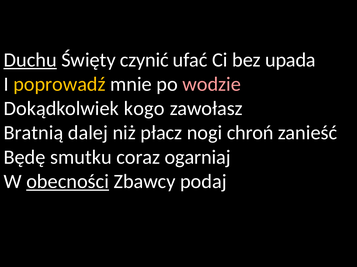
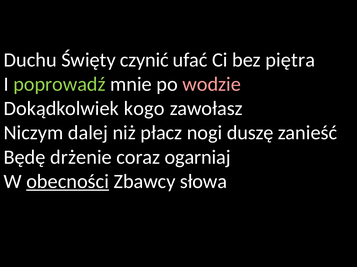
Duchu underline: present -> none
upada: upada -> piętra
poprowadź colour: yellow -> light green
Bratnią: Bratnią -> Niczym
chroń: chroń -> duszę
smutku: smutku -> drżenie
podaj: podaj -> słowa
